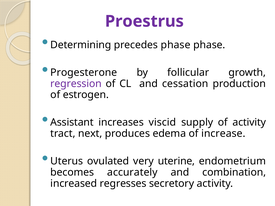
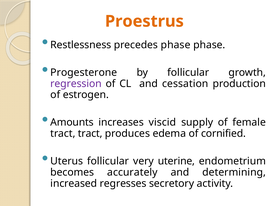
Proestrus colour: purple -> orange
Determining: Determining -> Restlessness
Assistant: Assistant -> Amounts
of activity: activity -> female
tract next: next -> tract
increase: increase -> cornified
Uterus ovulated: ovulated -> follicular
combination: combination -> determining
